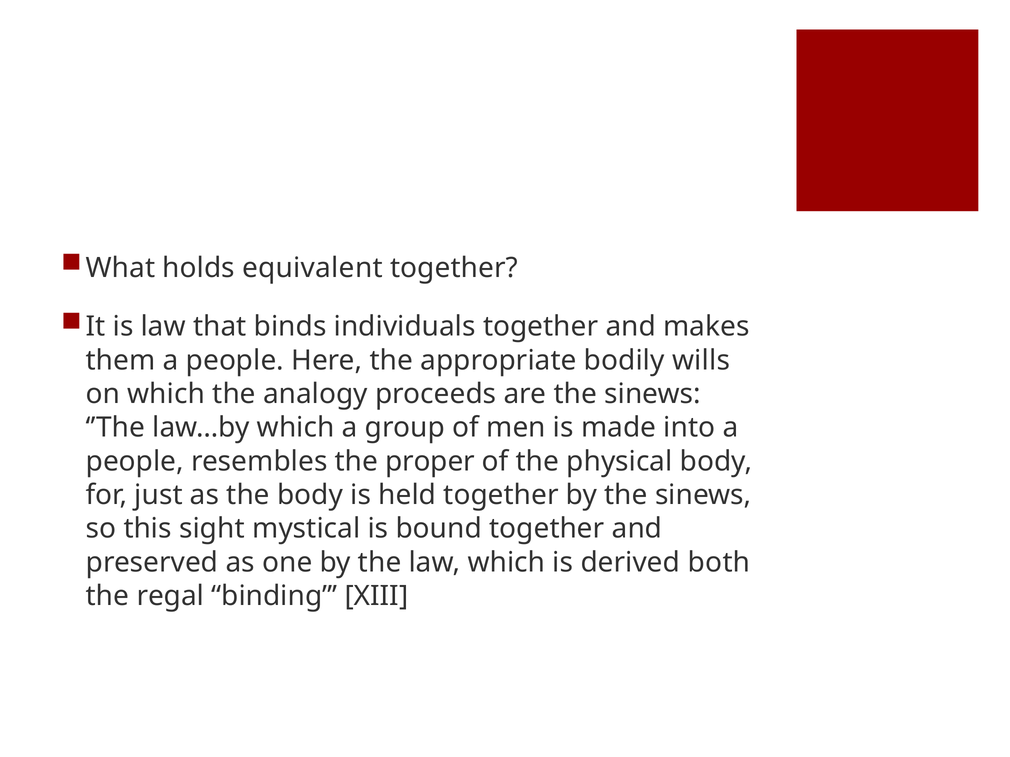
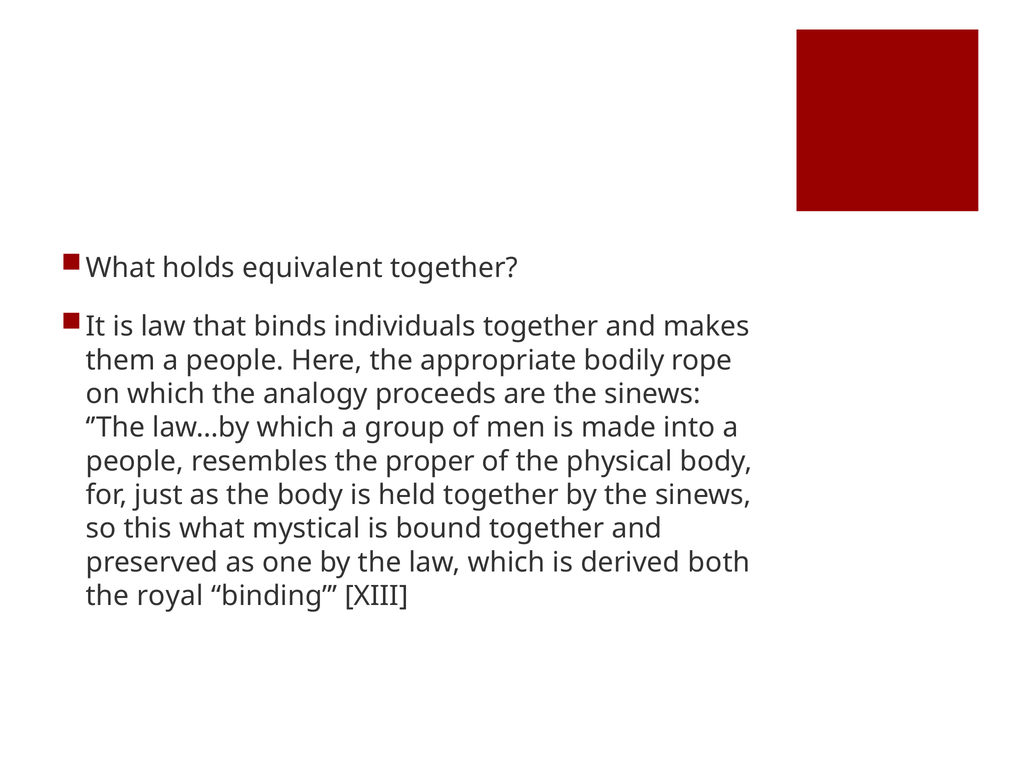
wills: wills -> rope
this sight: sight -> what
regal: regal -> royal
